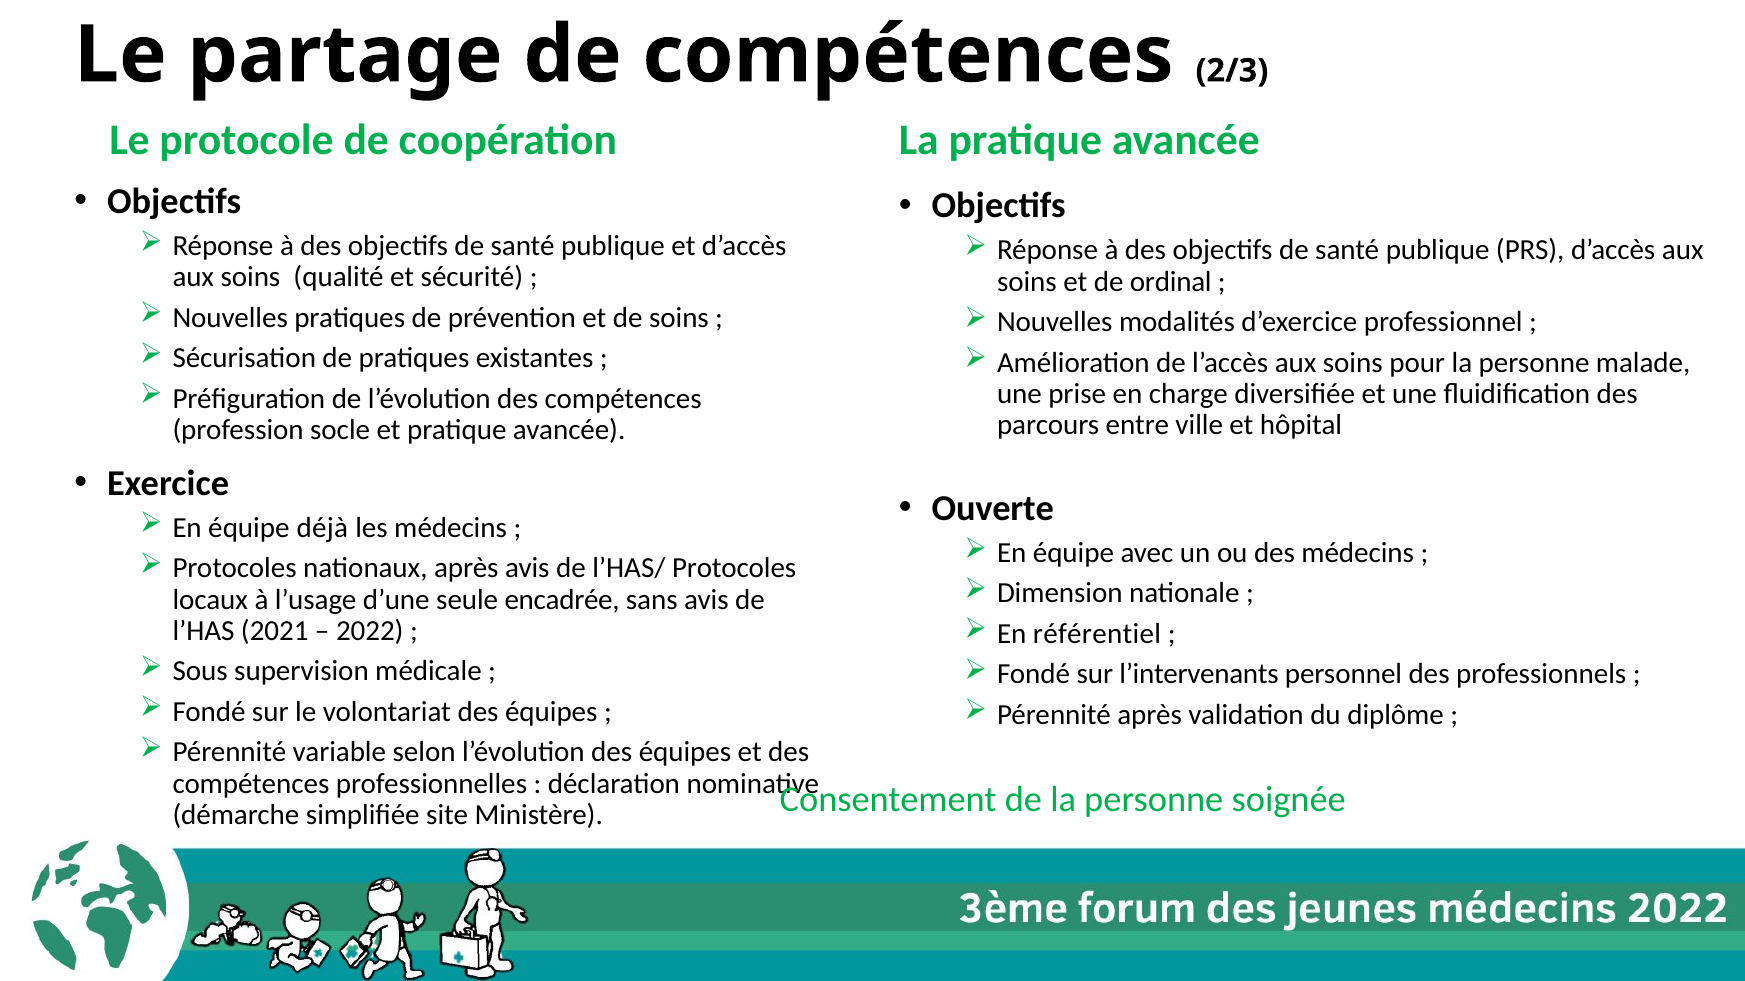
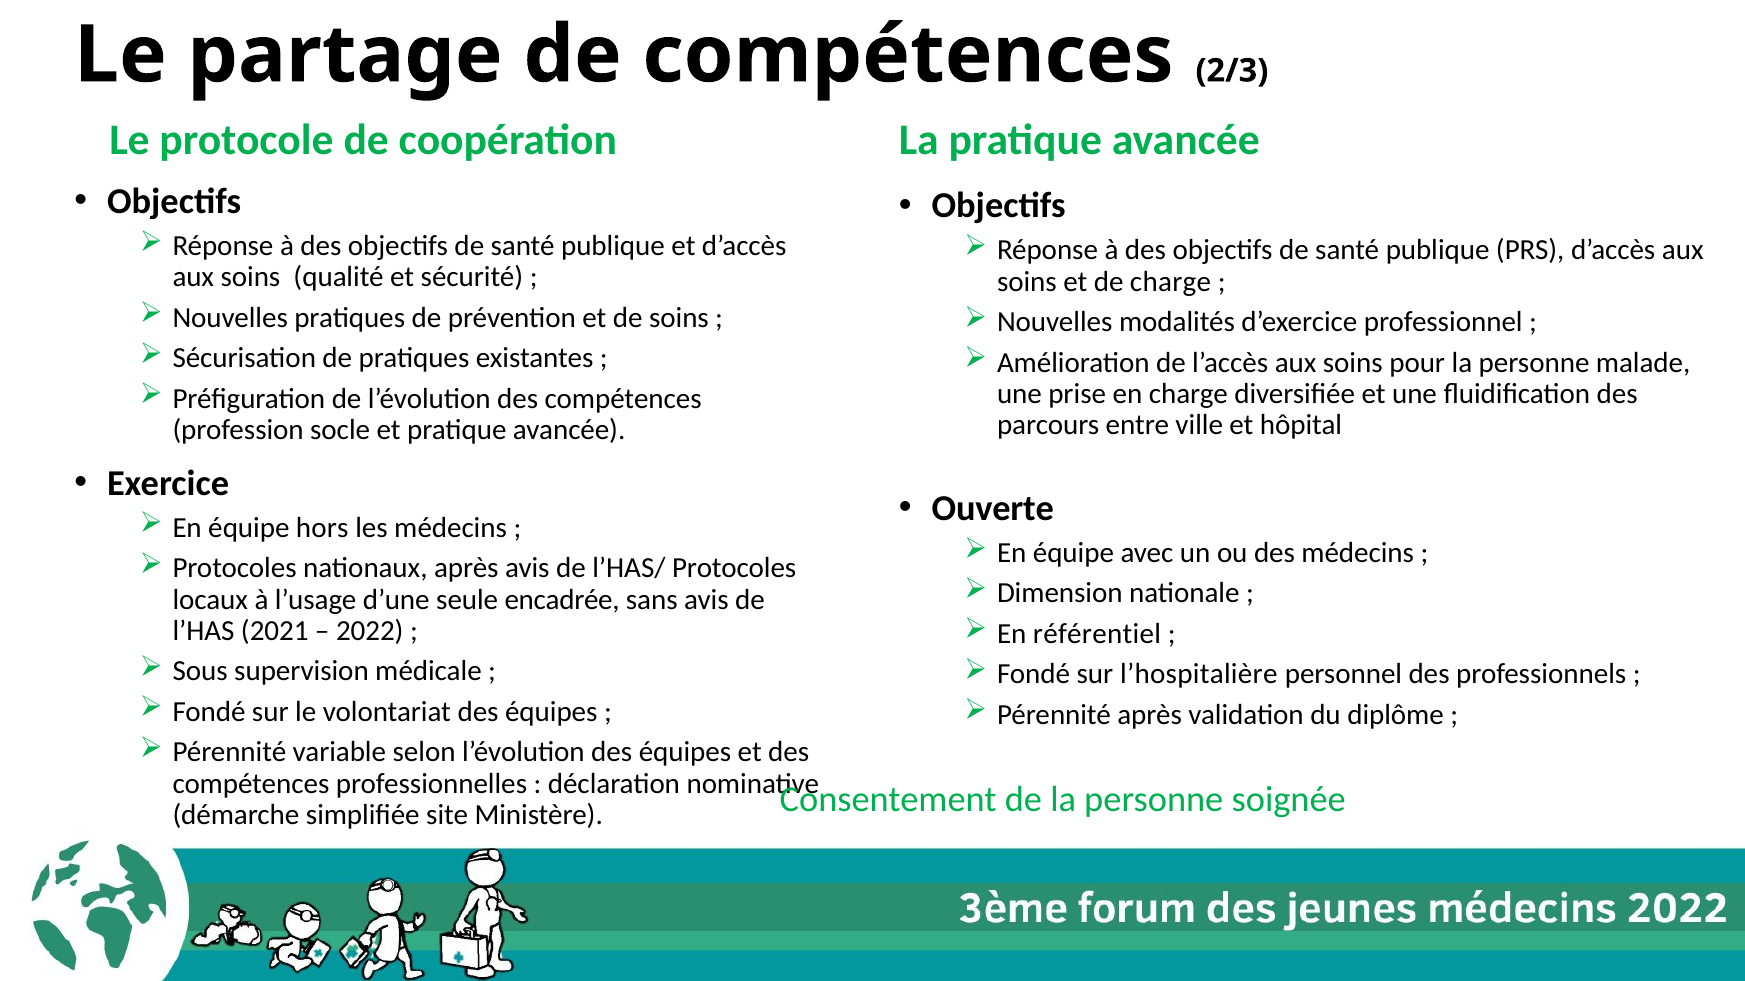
de ordinal: ordinal -> charge
déjà: déjà -> hors
l’intervenants: l’intervenants -> l’hospitalière
